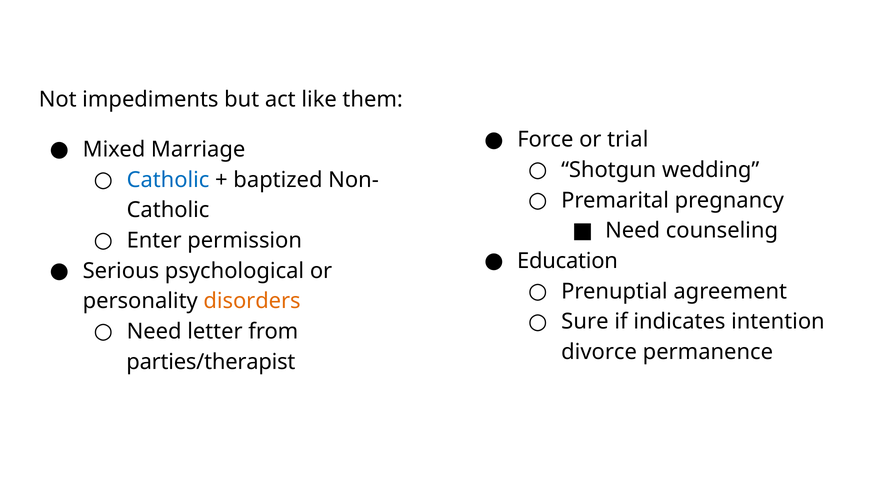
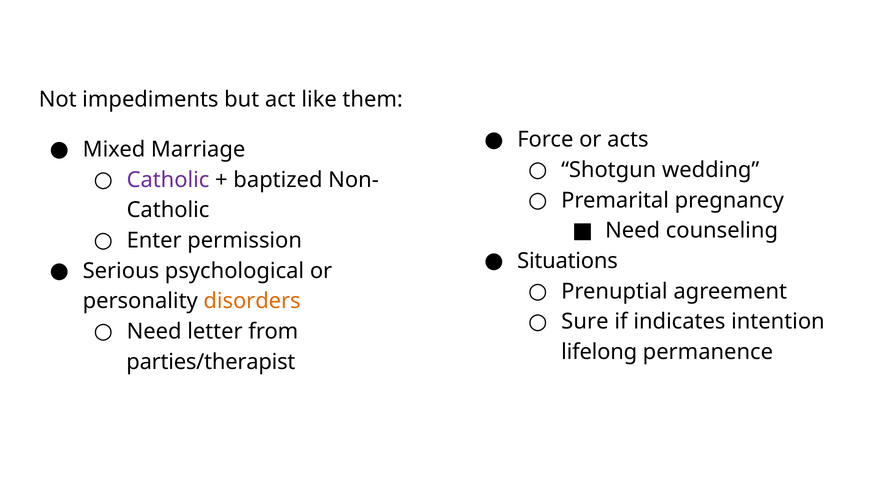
trial: trial -> acts
Catholic at (168, 180) colour: blue -> purple
Education: Education -> Situations
divorce: divorce -> lifelong
